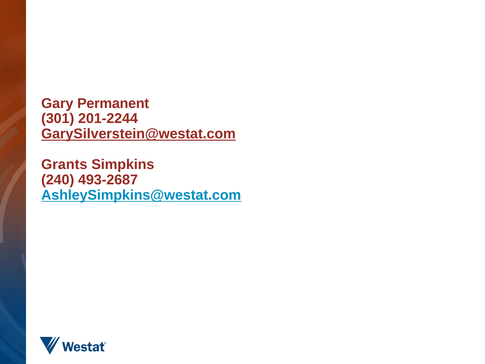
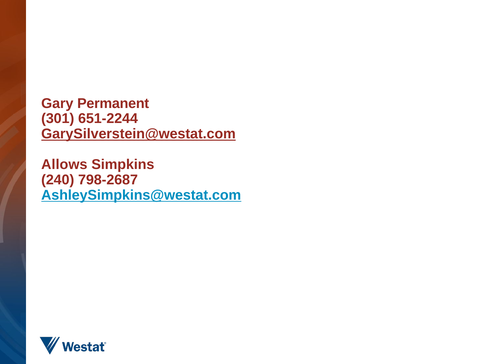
201-2244: 201-2244 -> 651-2244
Grants: Grants -> Allows
493-2687: 493-2687 -> 798-2687
